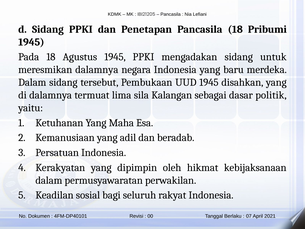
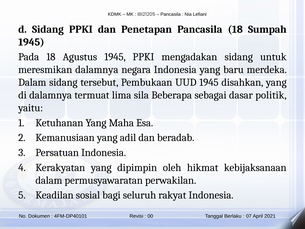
Pribumi: Pribumi -> Sumpah
Kalangan: Kalangan -> Beberapa
